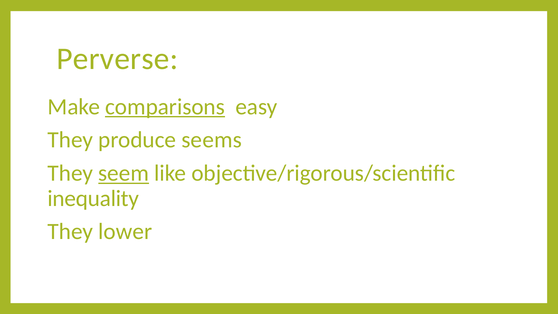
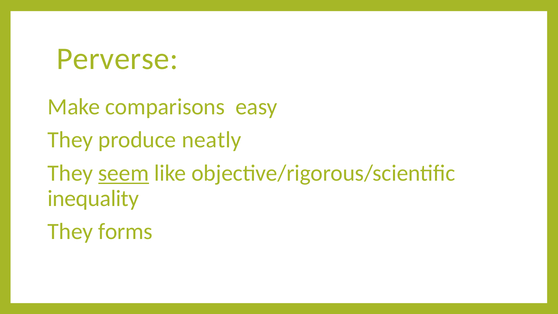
comparisons underline: present -> none
seems: seems -> neatly
lower: lower -> forms
